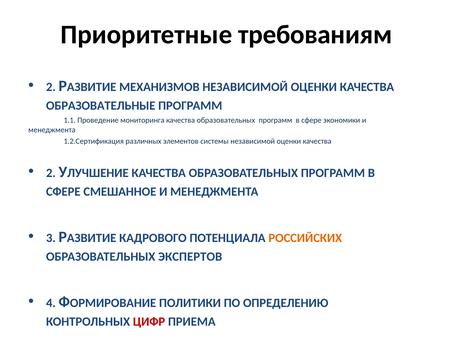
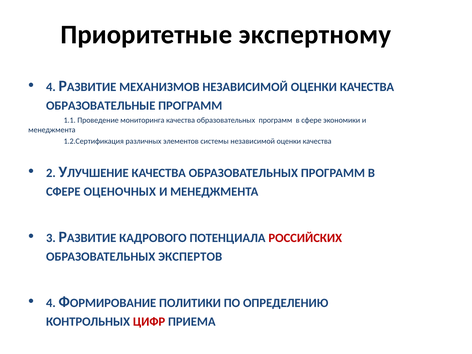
требованиям: требованиям -> экспертному
2 at (51, 87): 2 -> 4
СМЕШАННОЕ: СМЕШАННОЕ -> ОЦЕНОЧНЫХ
РОССИЙСКИХ colour: orange -> red
